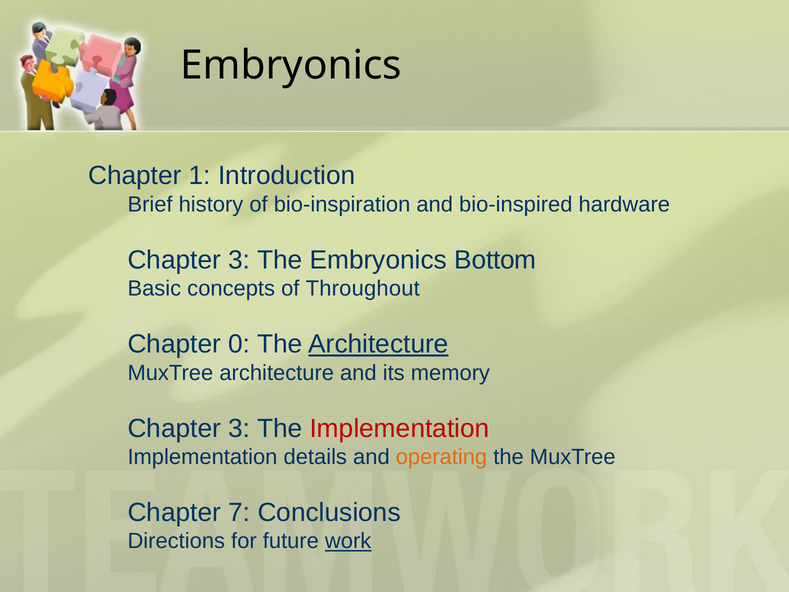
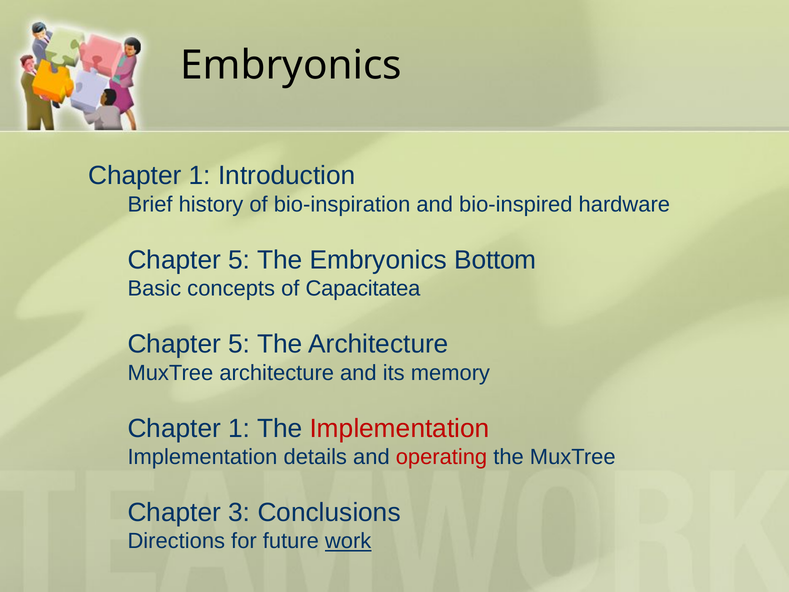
3 at (239, 260): 3 -> 5
Throughout: Throughout -> Capacitatea
0 at (239, 344): 0 -> 5
Architecture at (378, 344) underline: present -> none
3 at (239, 428): 3 -> 1
operating colour: orange -> red
7: 7 -> 3
